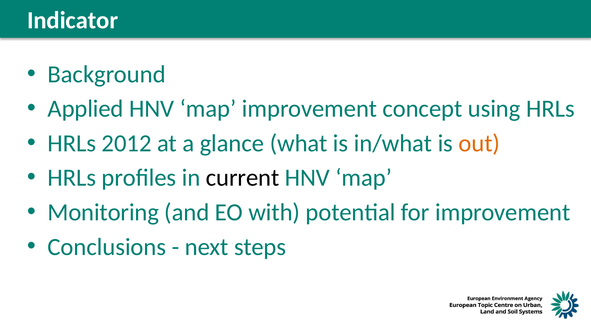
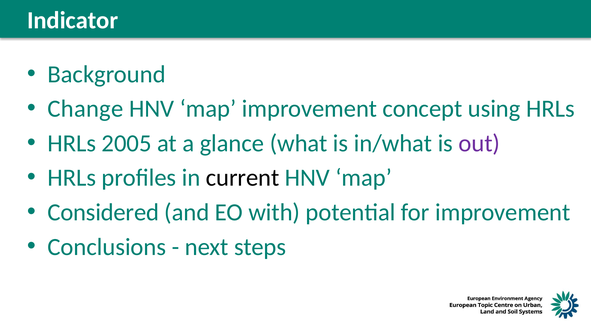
Applied: Applied -> Change
2012: 2012 -> 2005
out colour: orange -> purple
Monitoring: Monitoring -> Considered
